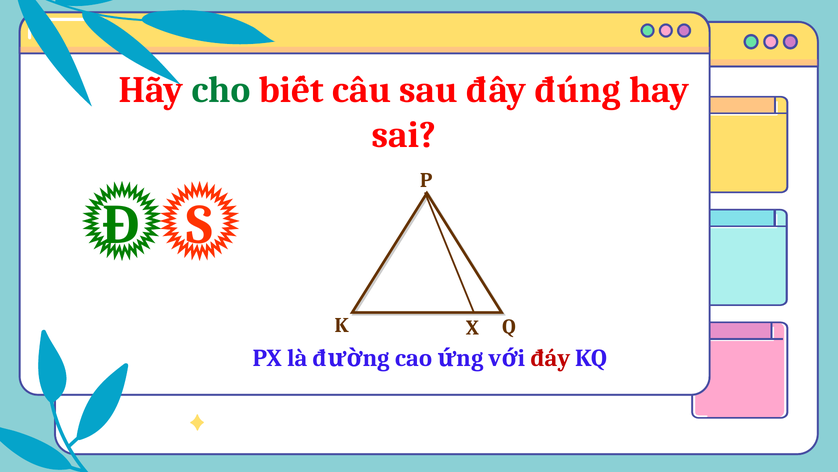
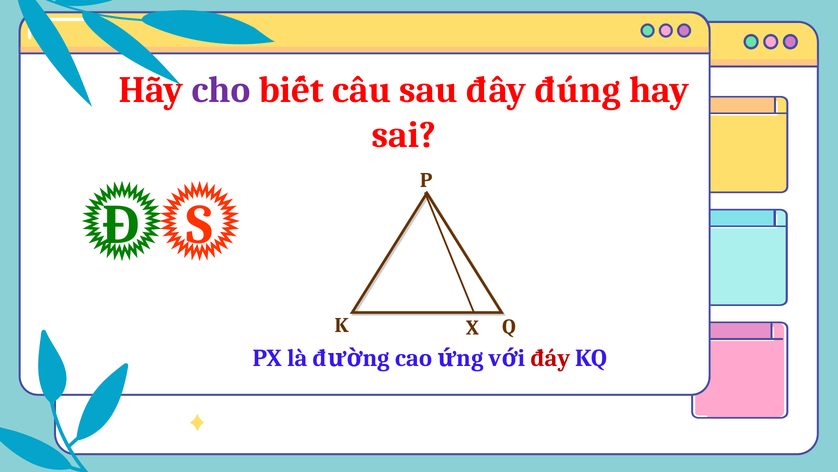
cho colour: green -> purple
